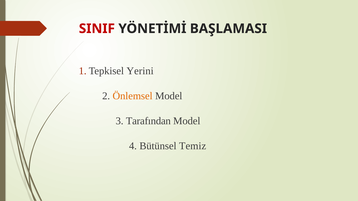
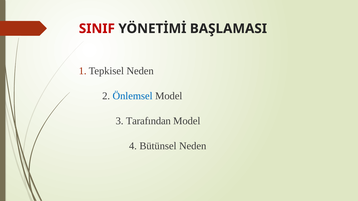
Yerini at (140, 71): Yerini -> Neden
Önlemsel colour: orange -> blue
Bütünsel Temiz: Temiz -> Neden
